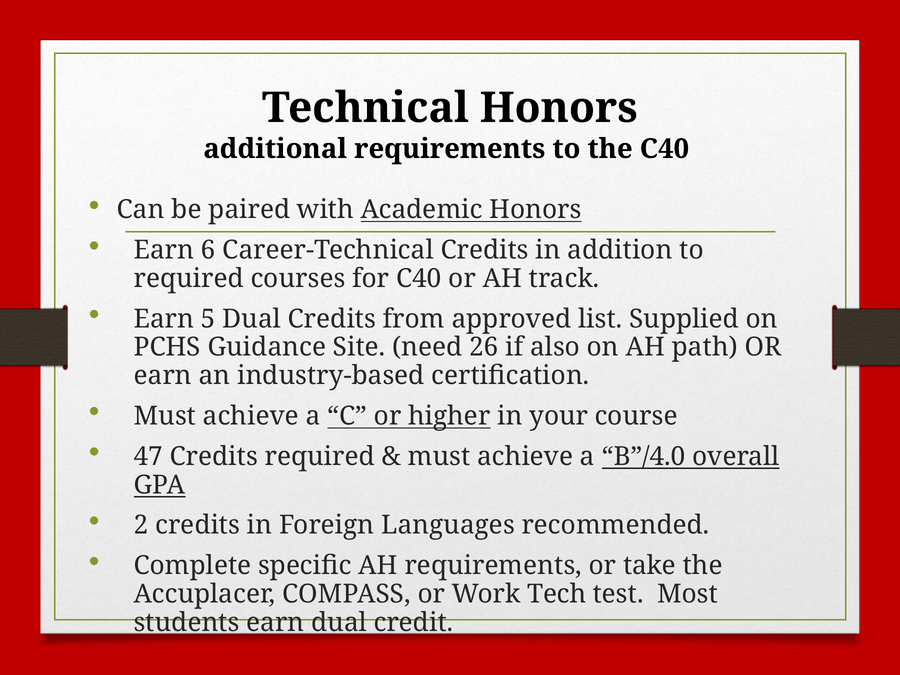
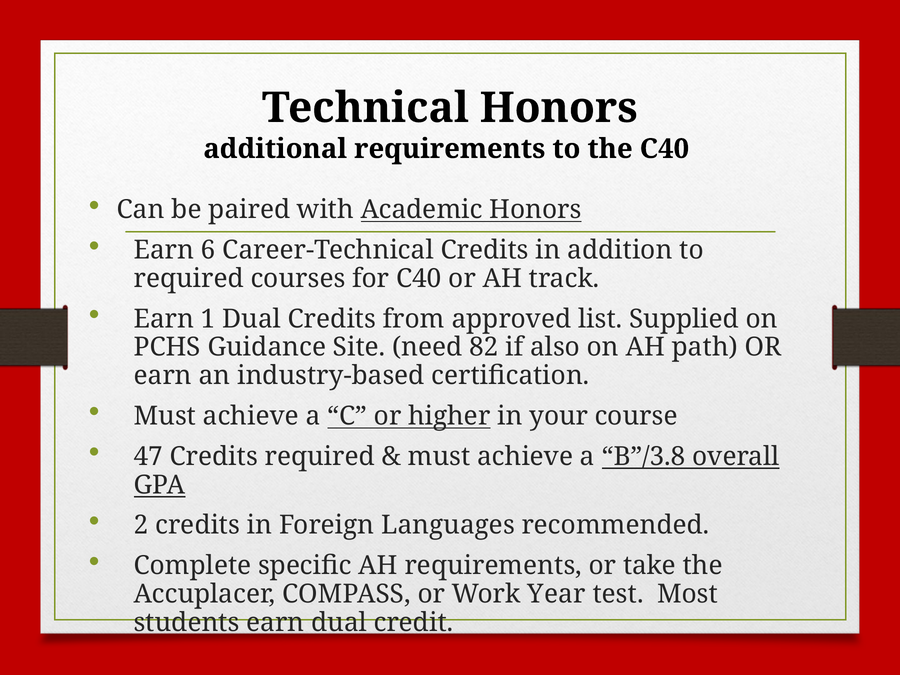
5: 5 -> 1
26: 26 -> 82
B”/4.0: B”/4.0 -> B”/3.8
Tech: Tech -> Year
